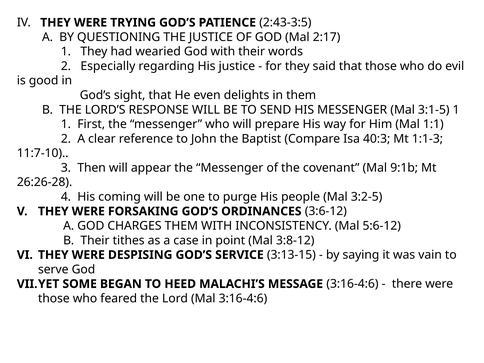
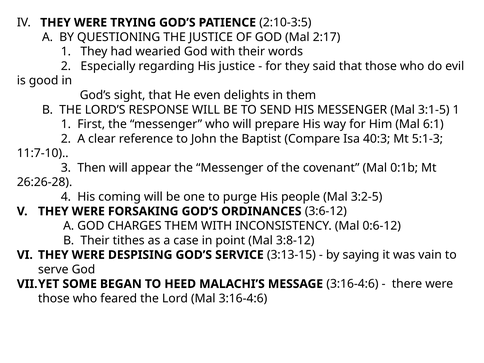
2:43-3:5: 2:43-3:5 -> 2:10-3:5
1:1: 1:1 -> 6:1
1:1-3: 1:1-3 -> 5:1-3
9:1b: 9:1b -> 0:1b
5:6-12: 5:6-12 -> 0:6-12
